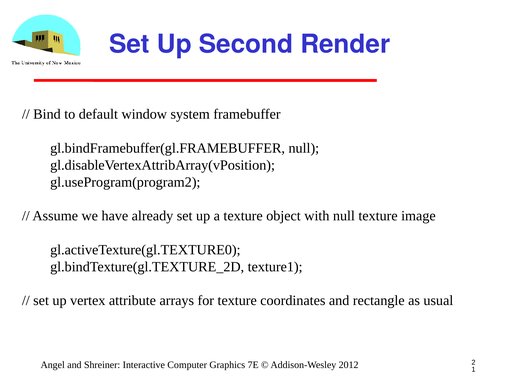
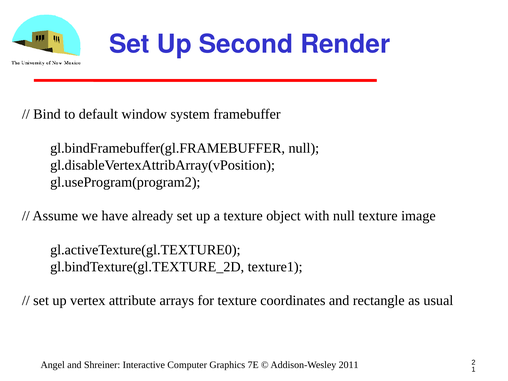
2012: 2012 -> 2011
